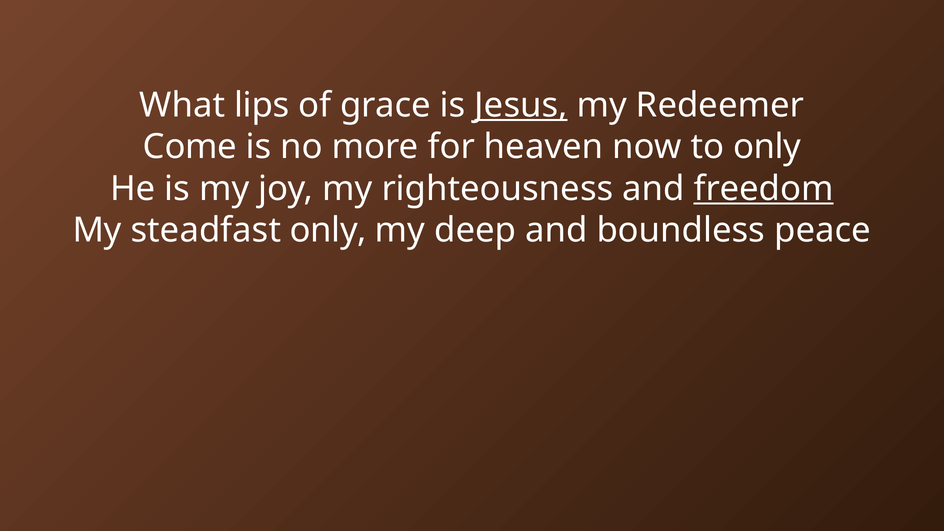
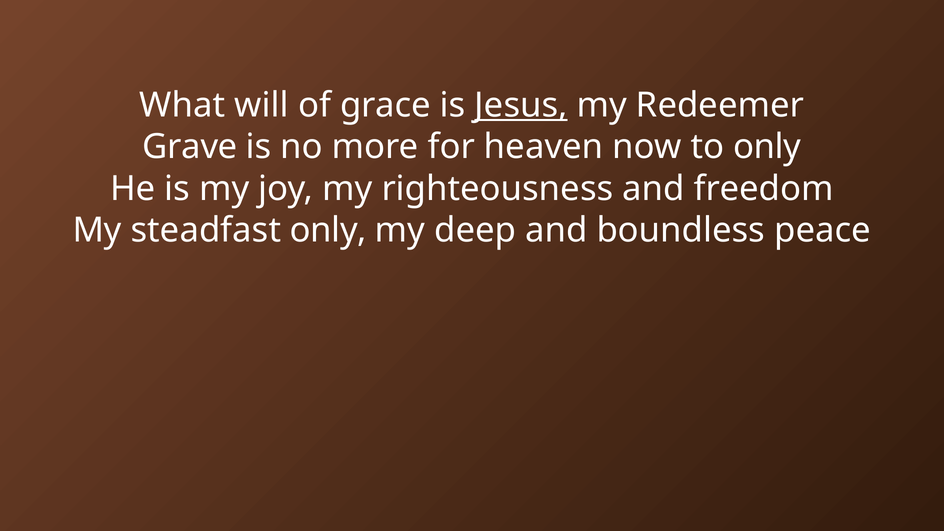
lips: lips -> will
Come: Come -> Grave
freedom underline: present -> none
